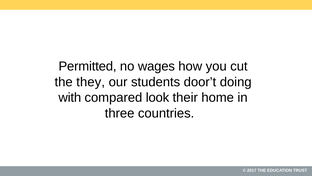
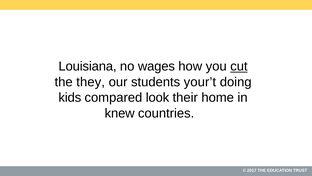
Permitted: Permitted -> Louisiana
cut underline: none -> present
door’t: door’t -> your’t
with: with -> kids
three: three -> knew
